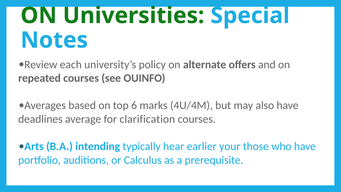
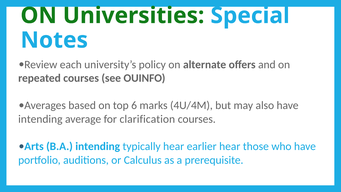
deadlines at (40, 119): deadlines -> intending
earlier your: your -> hear
